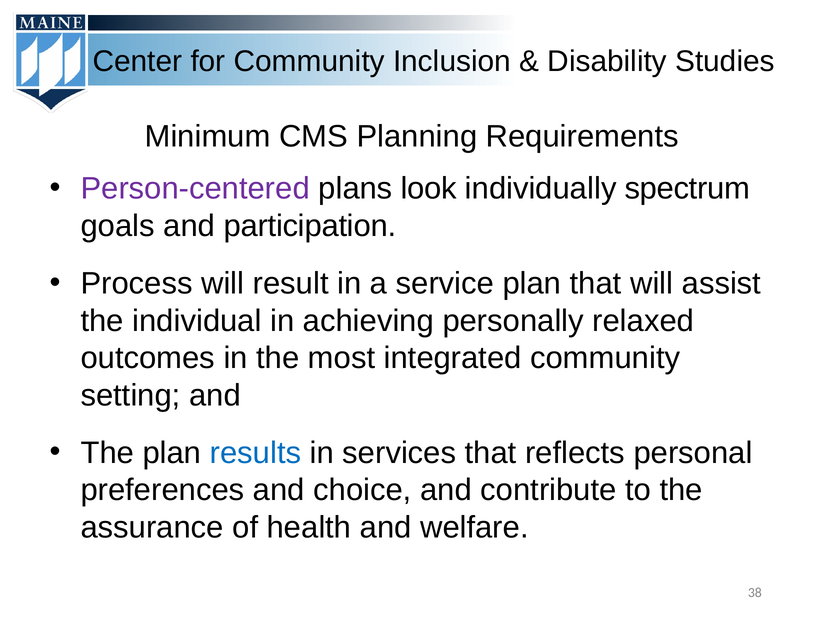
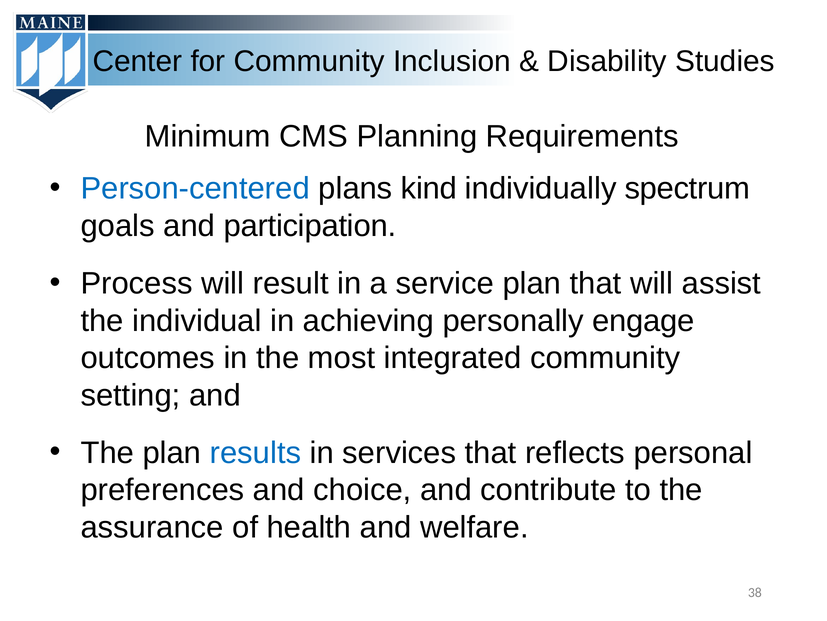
Person-centered colour: purple -> blue
look: look -> kind
relaxed: relaxed -> engage
